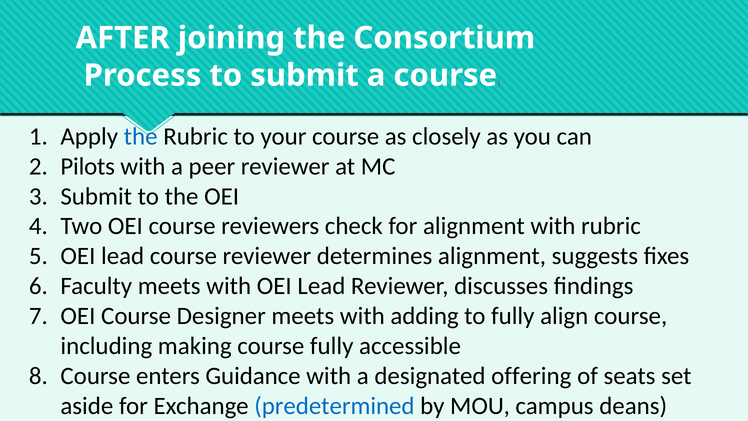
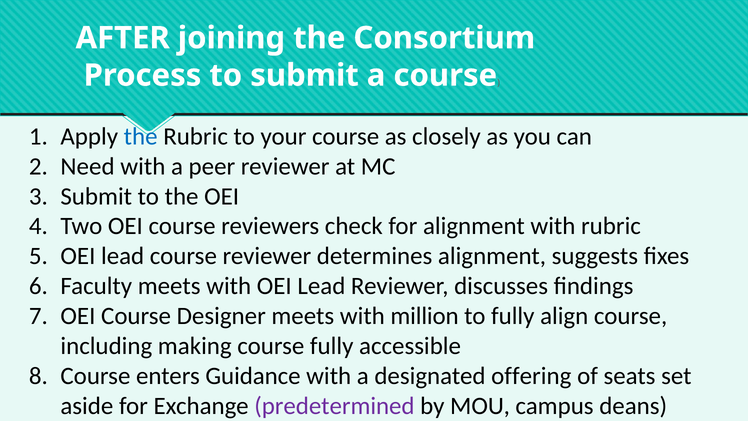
Pilots: Pilots -> Need
adding: adding -> million
predetermined colour: blue -> purple
